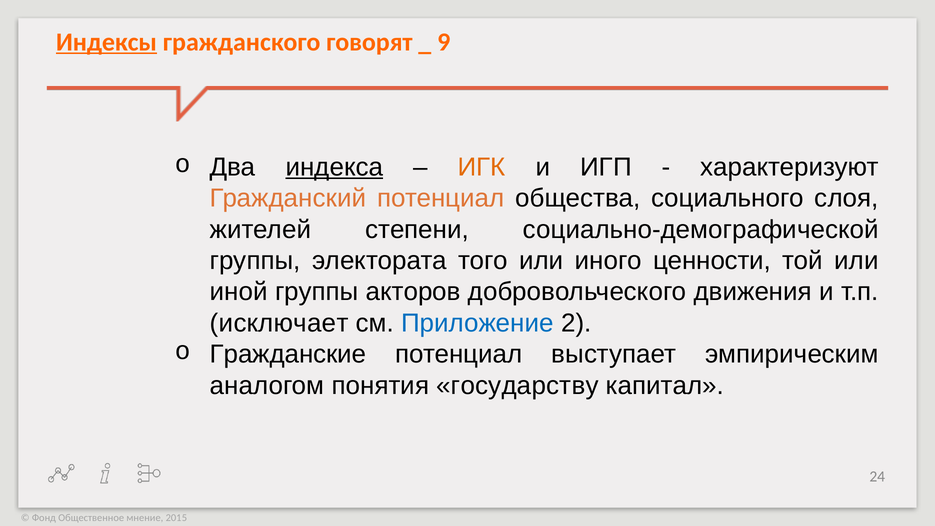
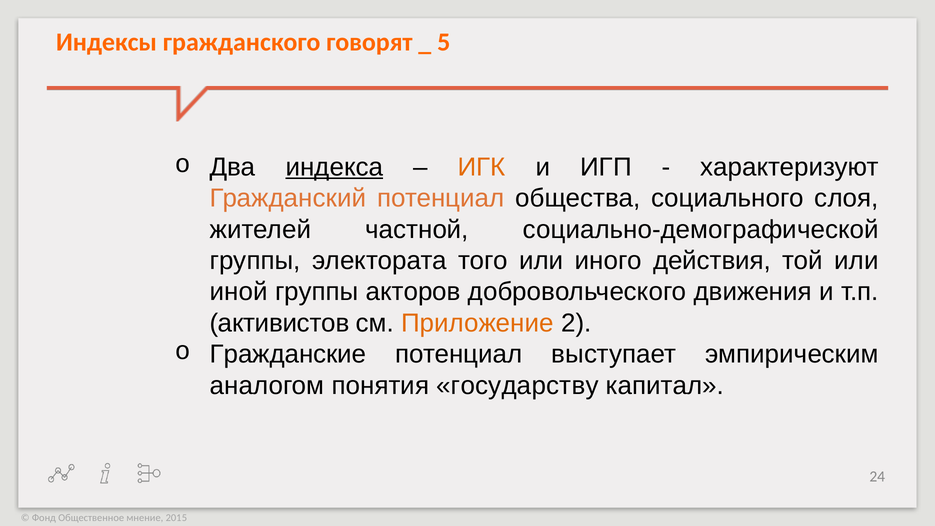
Индексы underline: present -> none
9: 9 -> 5
степени: степени -> частной
ценности: ценности -> действия
исключает: исключает -> активистов
Приложение colour: blue -> orange
